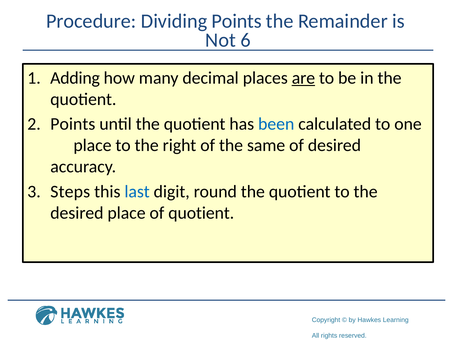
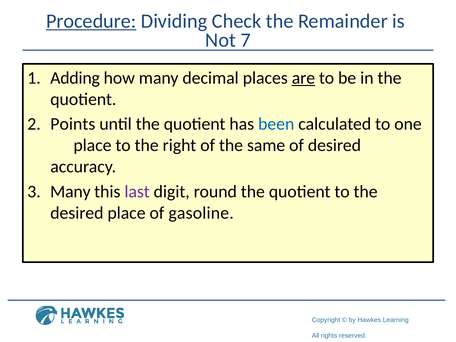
Procedure underline: none -> present
Dividing Points: Points -> Check
6: 6 -> 7
Steps at (70, 192): Steps -> Many
last colour: blue -> purple
of quotient: quotient -> gasoline
